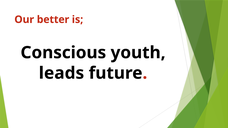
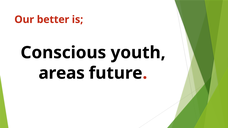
leads: leads -> areas
